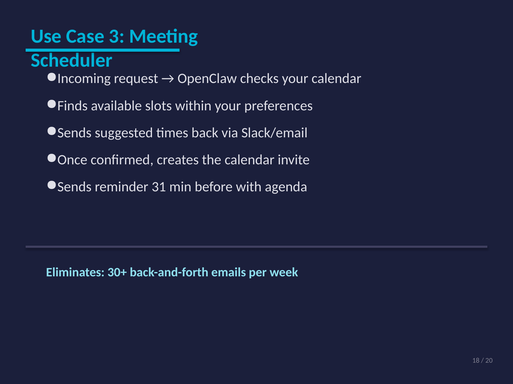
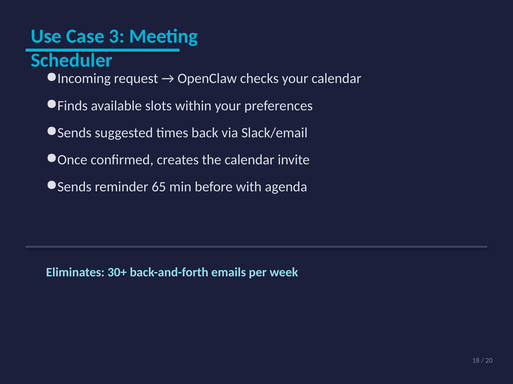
31: 31 -> 65
